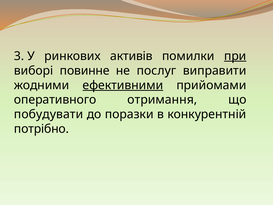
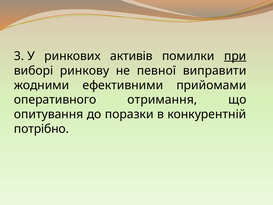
повинне: повинне -> ринкову
послуг: послуг -> певної
ефективними underline: present -> none
побудувати: побудувати -> опитування
